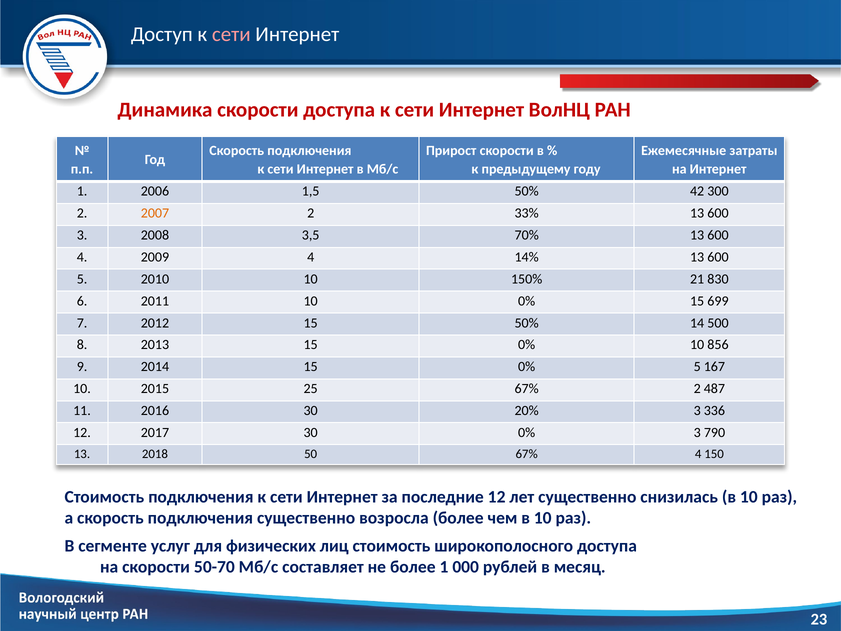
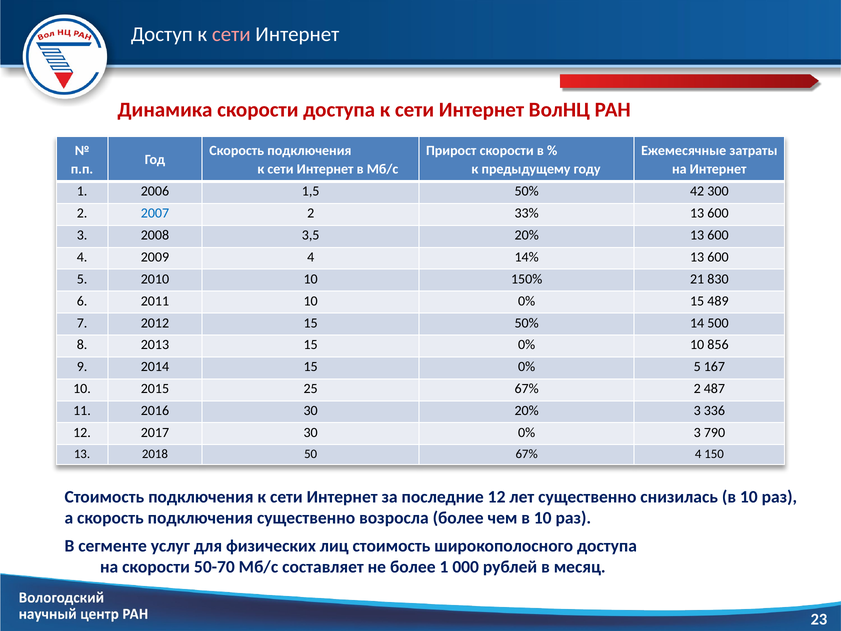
2007 colour: orange -> blue
3,5 70%: 70% -> 20%
699: 699 -> 489
